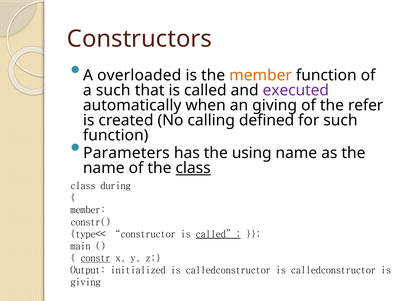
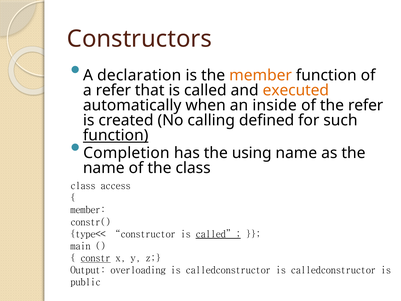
overloaded: overloaded -> declaration
a such: such -> refer
executed colour: purple -> orange
an giving: giving -> inside
function at (116, 135) underline: none -> present
Parameters: Parameters -> Completion
class at (193, 168) underline: present -> none
during: during -> access
initialized: initialized -> overloading
giving at (86, 282): giving -> public
